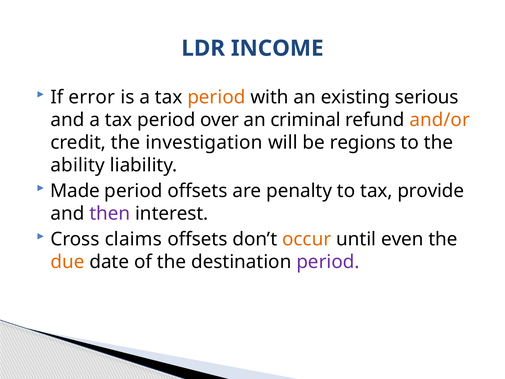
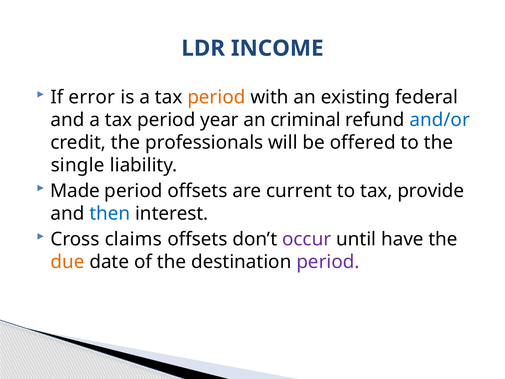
serious: serious -> federal
over: over -> year
and/or colour: orange -> blue
investigation: investigation -> professionals
regions: regions -> offered
ability: ability -> single
penalty: penalty -> current
then colour: purple -> blue
occur colour: orange -> purple
even: even -> have
